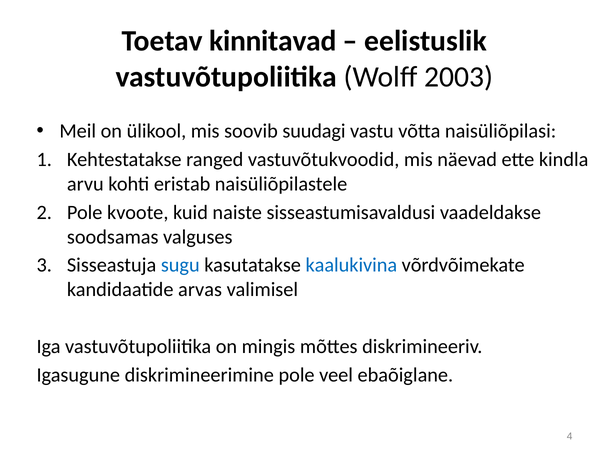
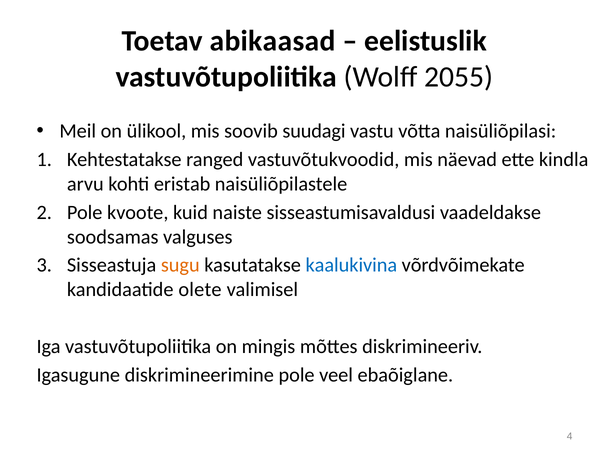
kinnitavad: kinnitavad -> abikaasad
2003: 2003 -> 2055
sugu colour: blue -> orange
arvas: arvas -> olete
